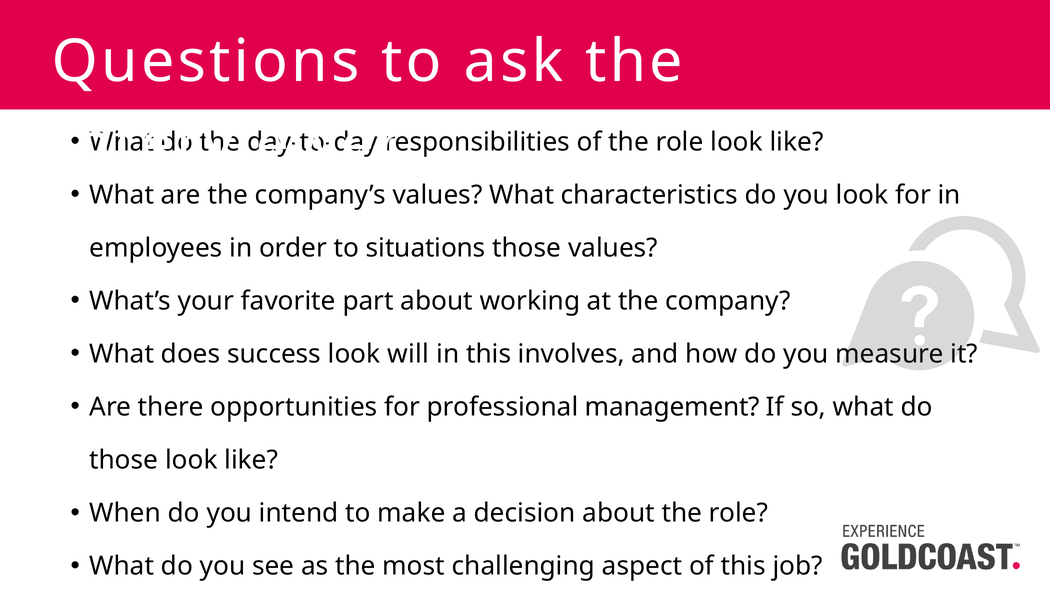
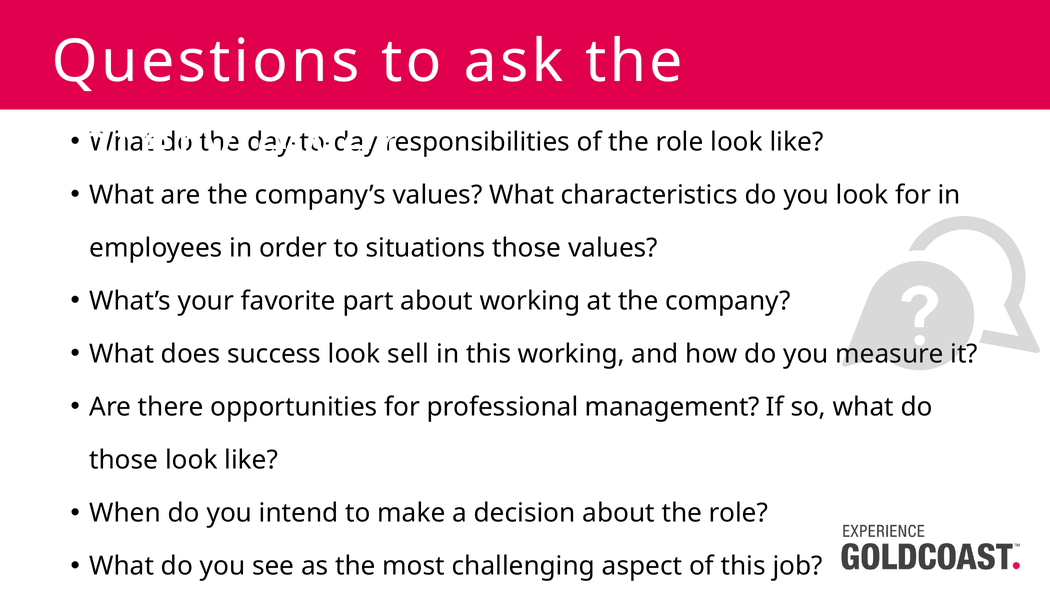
will: will -> sell
this involves: involves -> working
